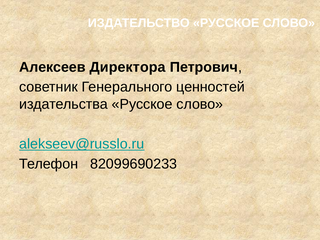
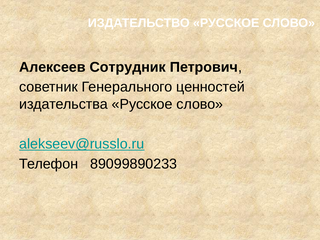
Директора: Директора -> Сотрудник
82099690233: 82099690233 -> 89099890233
